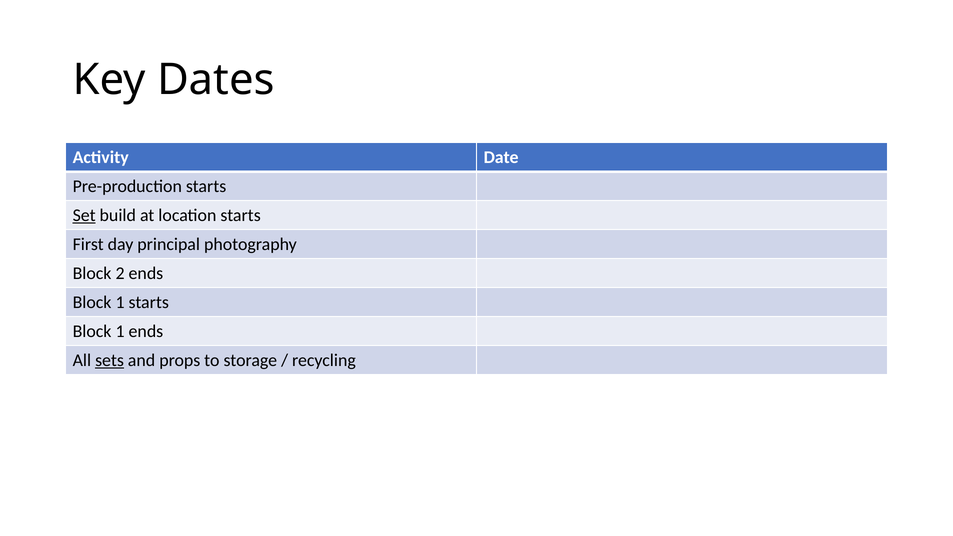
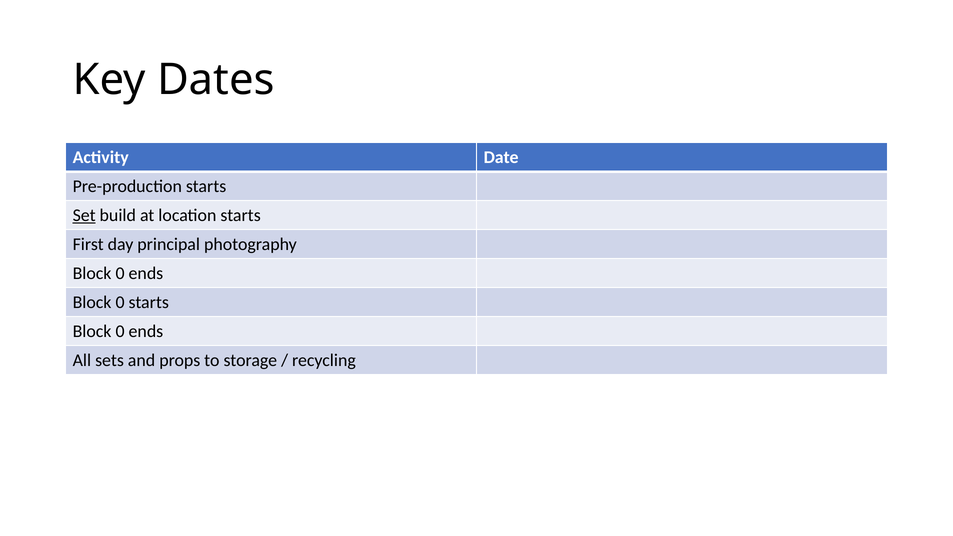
2 at (120, 273): 2 -> 0
1 at (120, 302): 1 -> 0
1 at (120, 331): 1 -> 0
sets underline: present -> none
